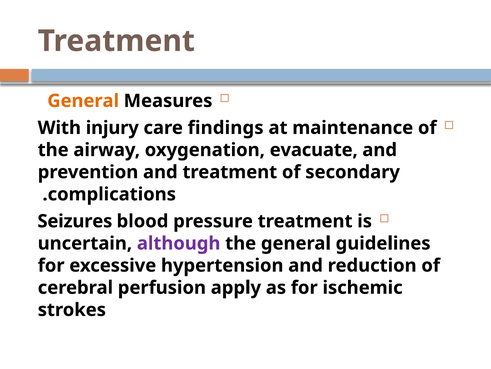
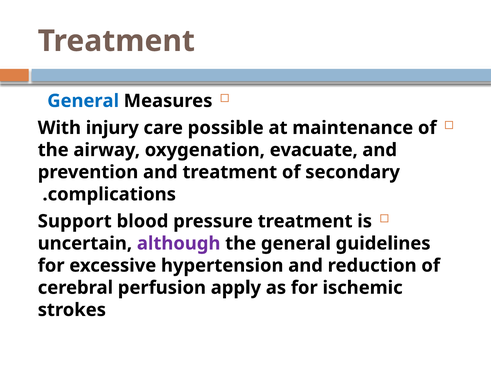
General at (83, 101) colour: orange -> blue
findings: findings -> possible
Seizures: Seizures -> Support
